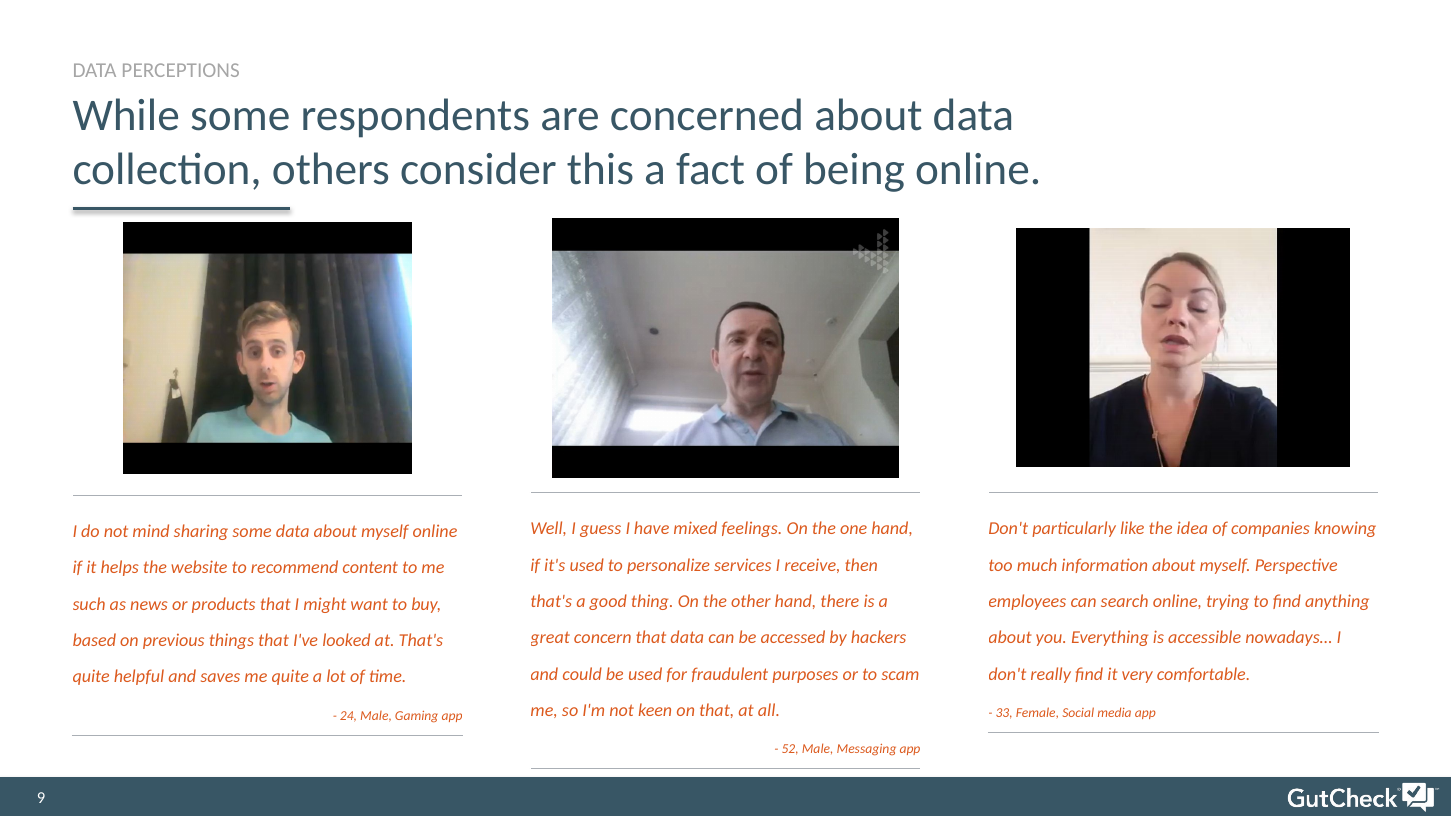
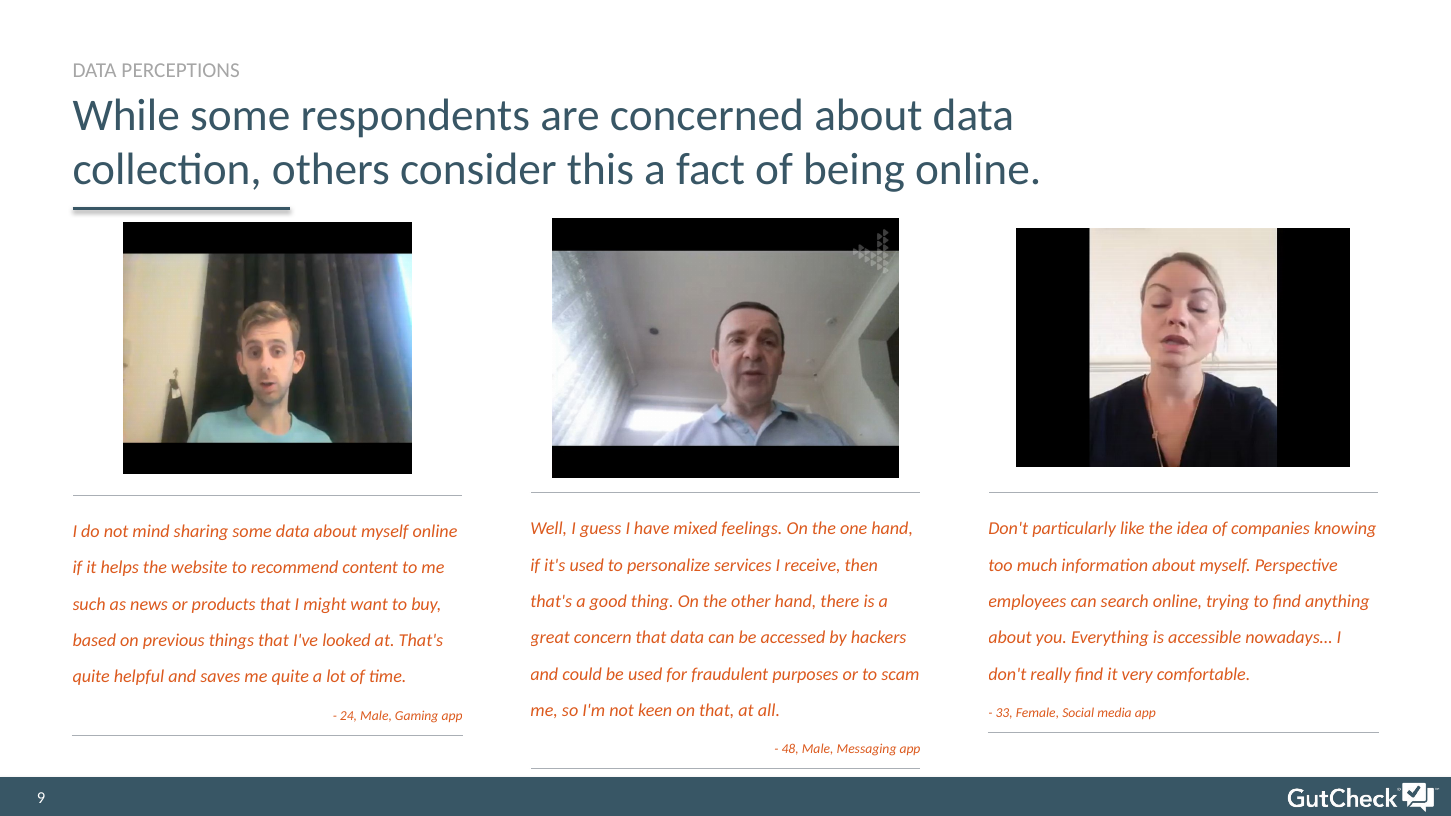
52: 52 -> 48
